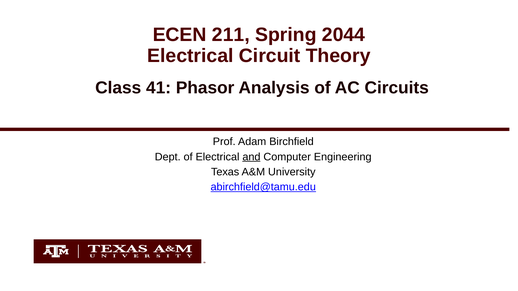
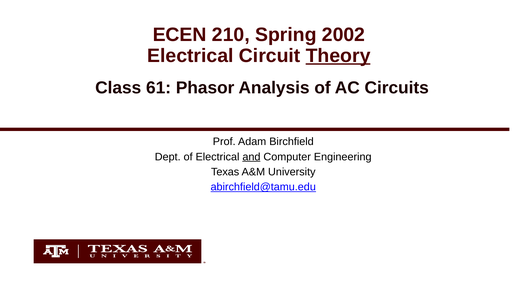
211: 211 -> 210
2044: 2044 -> 2002
Theory underline: none -> present
41: 41 -> 61
